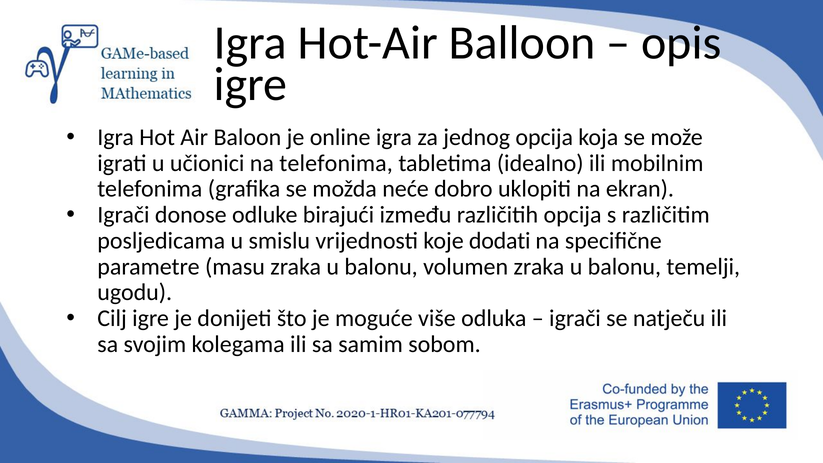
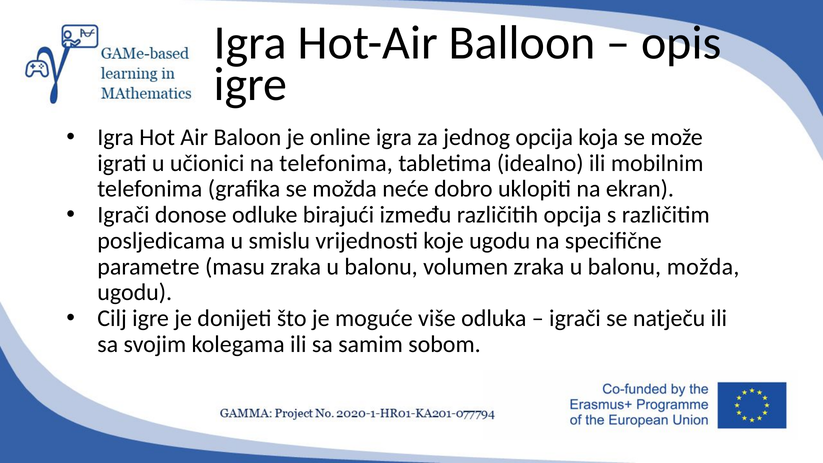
koje dodati: dodati -> ugodu
balonu temelji: temelji -> možda
